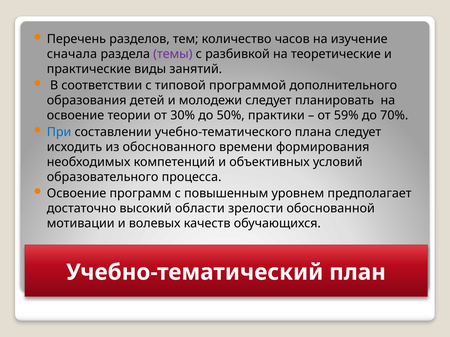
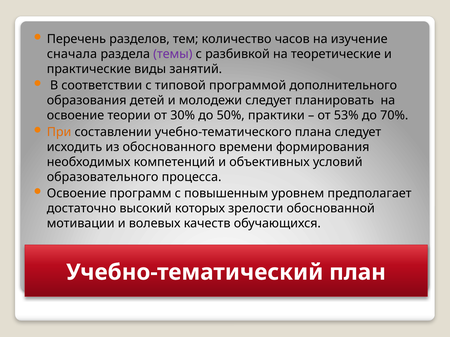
59%: 59% -> 53%
При colour: blue -> orange
области: области -> которых
